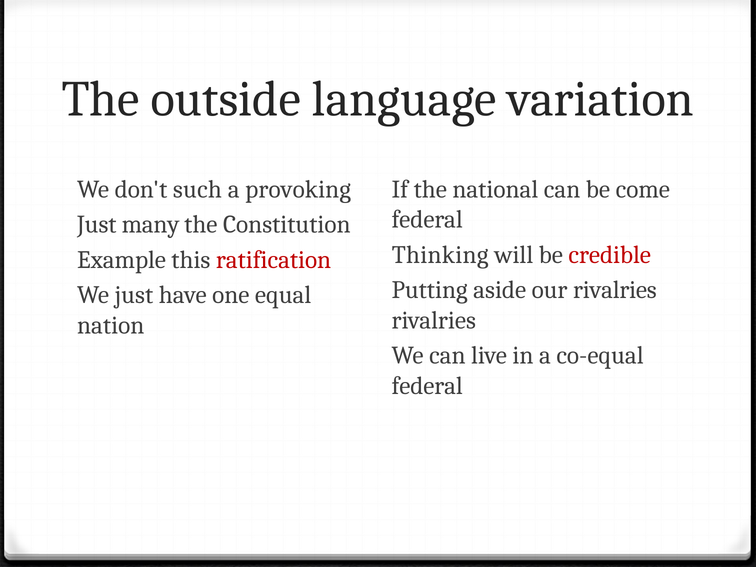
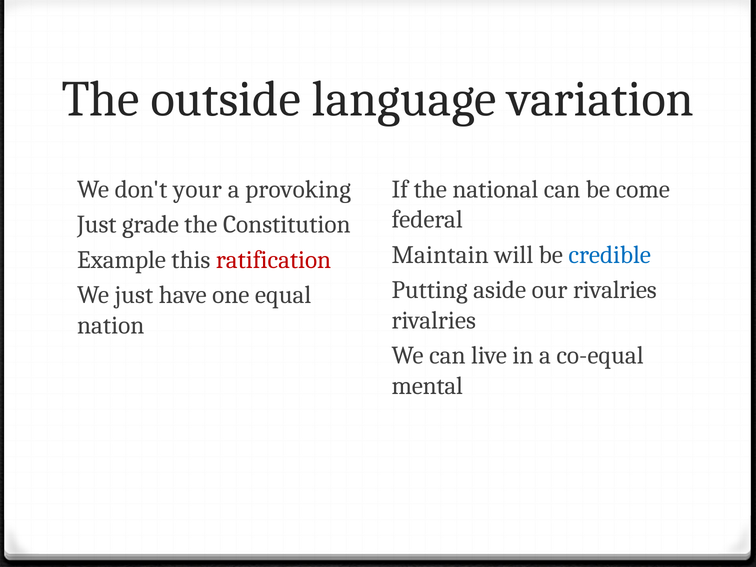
such: such -> your
many: many -> grade
Thinking: Thinking -> Maintain
credible colour: red -> blue
federal at (427, 386): federal -> mental
